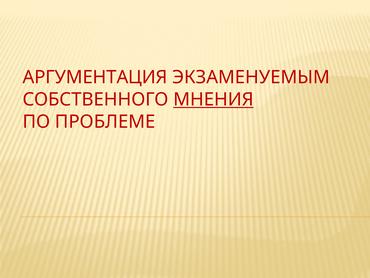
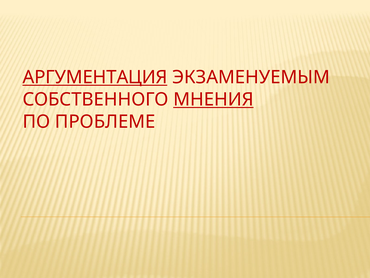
АРГУМЕНТАЦИЯ underline: none -> present
